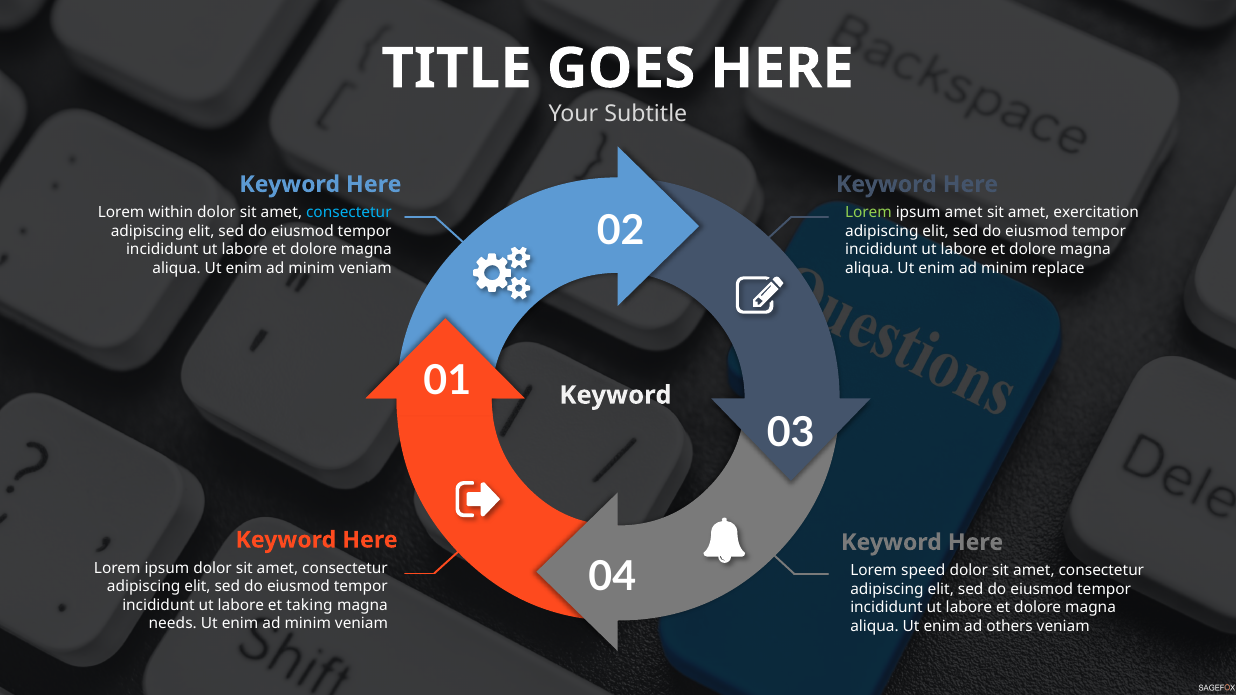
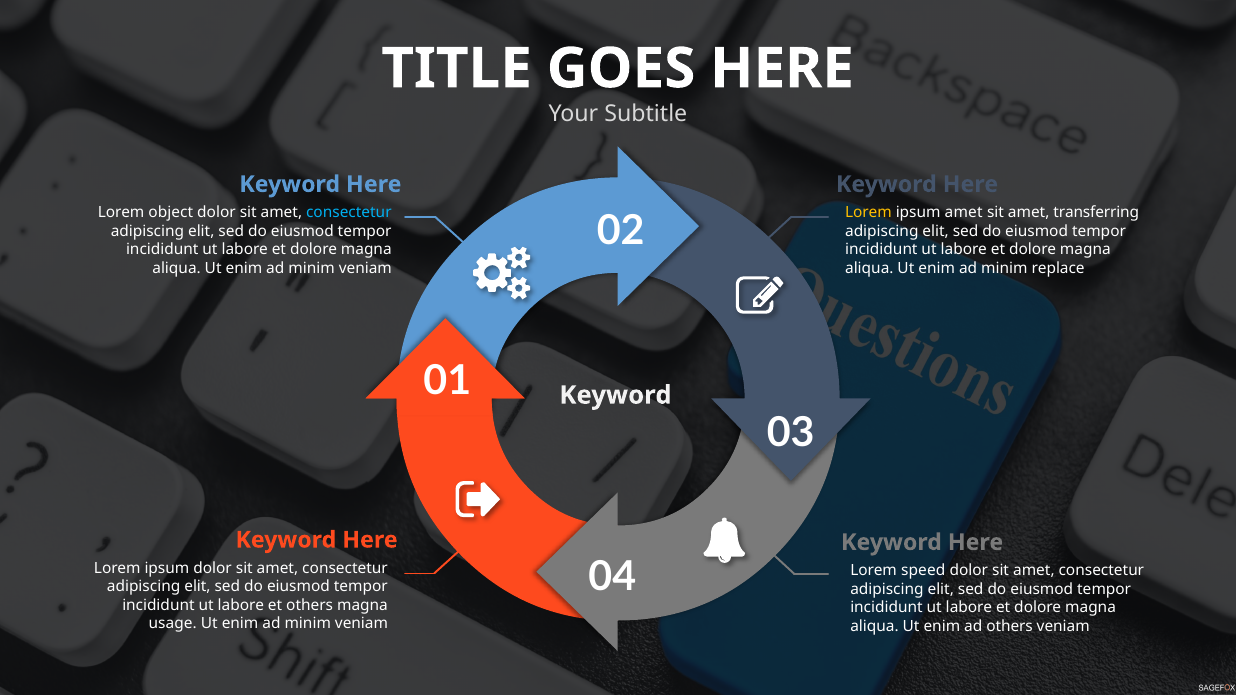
within: within -> object
Lorem at (868, 213) colour: light green -> yellow
exercitation: exercitation -> transferring
et taking: taking -> others
needs: needs -> usage
